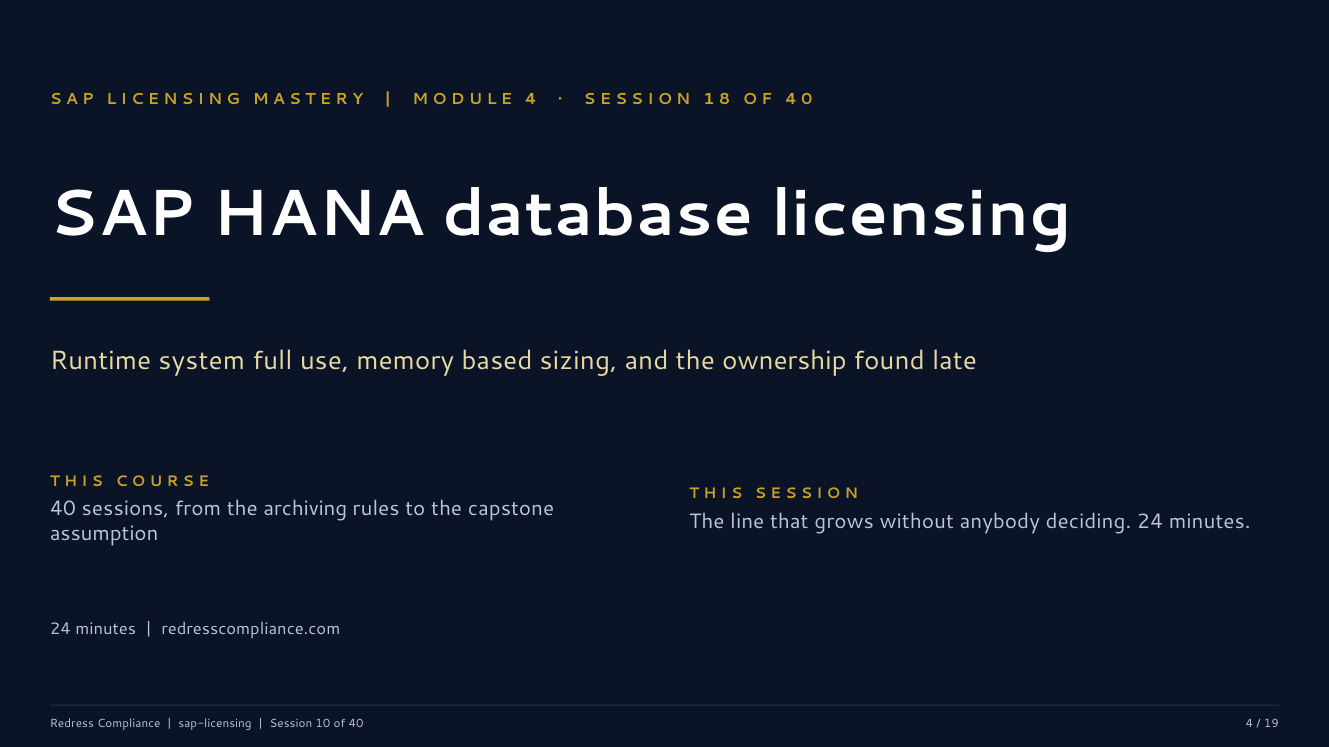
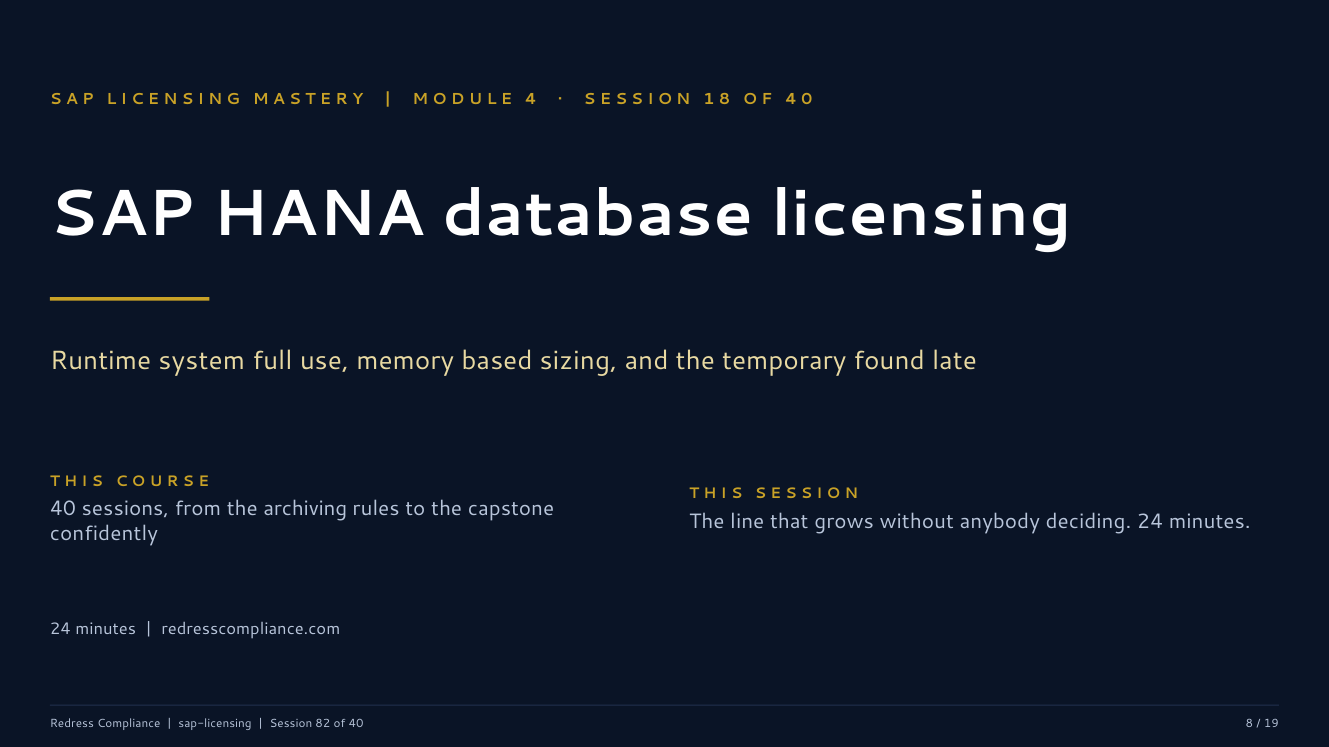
ownership: ownership -> temporary
assumption: assumption -> confidently
10: 10 -> 82
40 4: 4 -> 8
